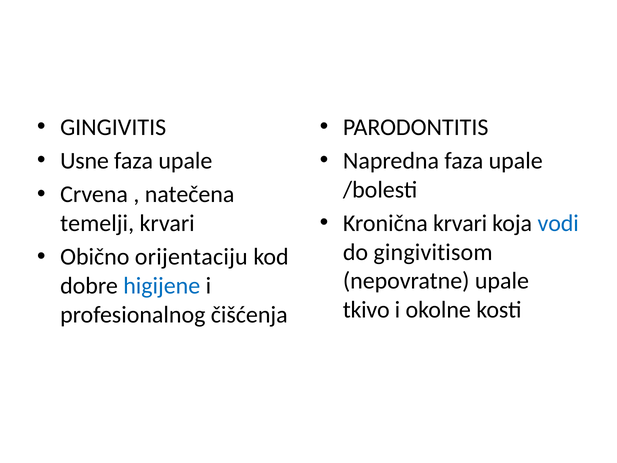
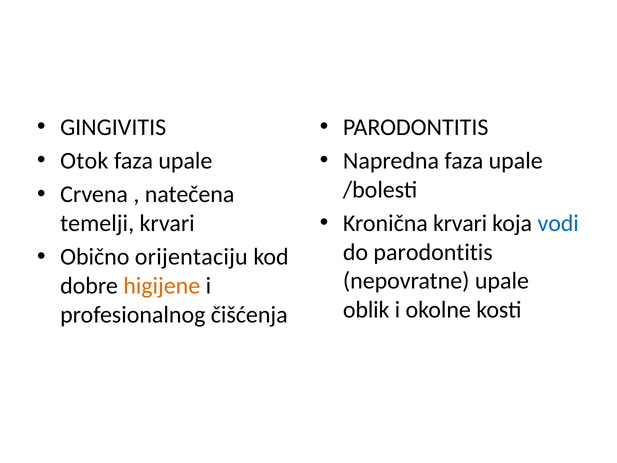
Usne: Usne -> Otok
do gingivitisom: gingivitisom -> parodontitis
higijene colour: blue -> orange
tkivo: tkivo -> oblik
